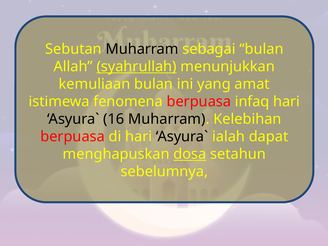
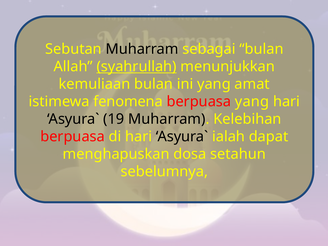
berpuasa infaq: infaq -> yang
16: 16 -> 19
dosa underline: present -> none
